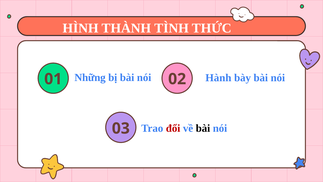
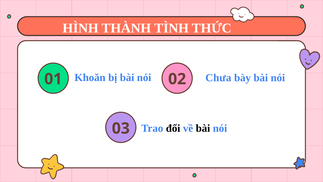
Những: Những -> Khoăn
Hành: Hành -> Chưa
đổi colour: red -> black
